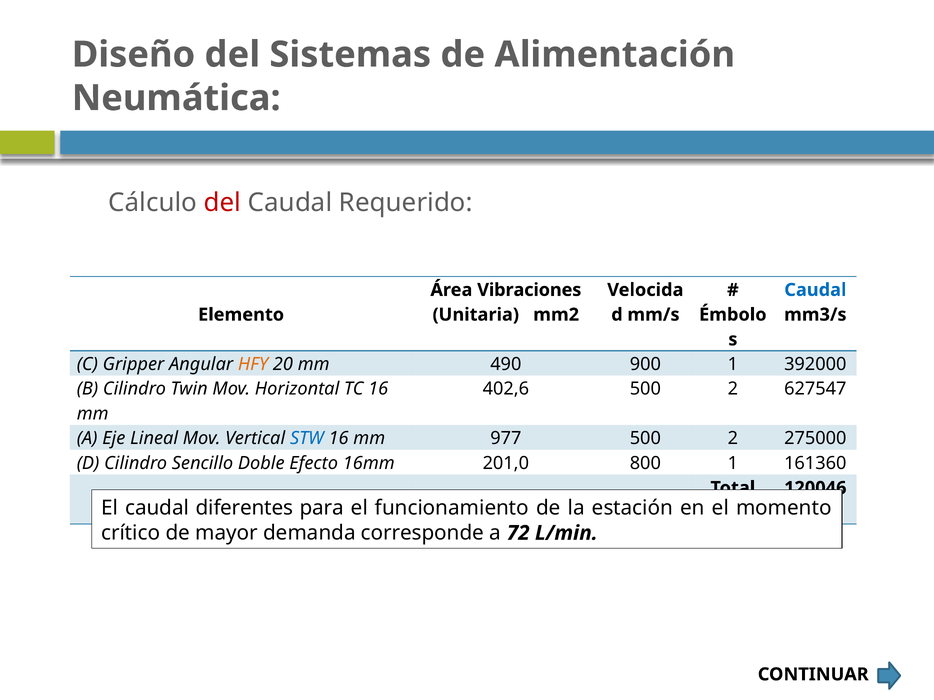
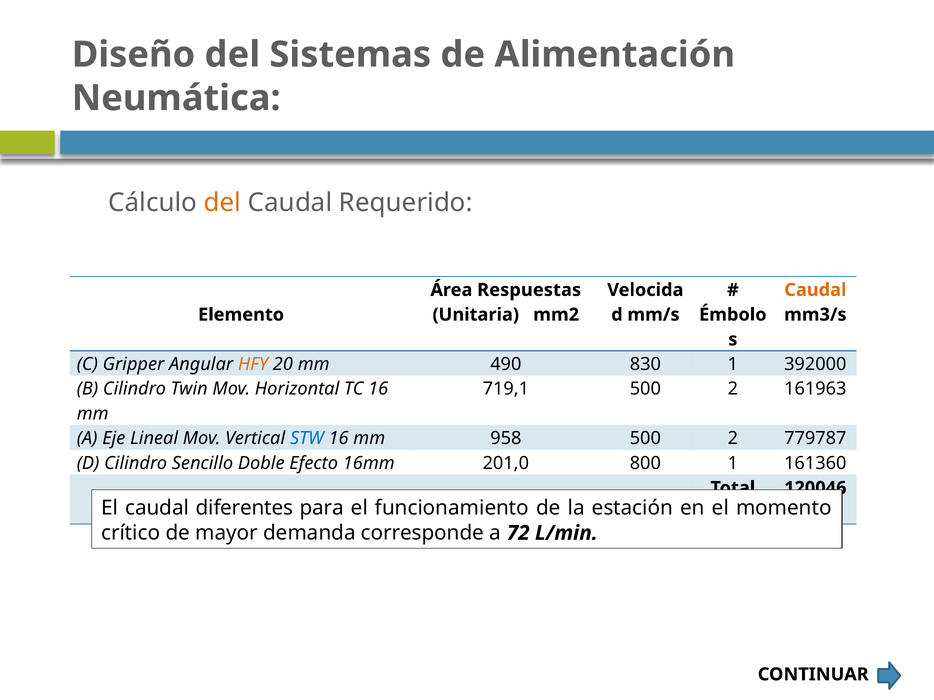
del at (223, 203) colour: red -> orange
Vibraciones: Vibraciones -> Respuestas
Caudal at (815, 290) colour: blue -> orange
900: 900 -> 830
402,6: 402,6 -> 719,1
627547: 627547 -> 161963
977: 977 -> 958
275000: 275000 -> 779787
